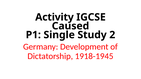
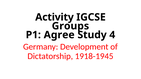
Caused: Caused -> Groups
Single: Single -> Agree
2: 2 -> 4
